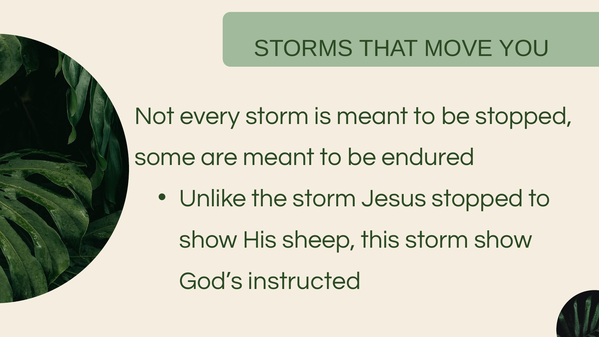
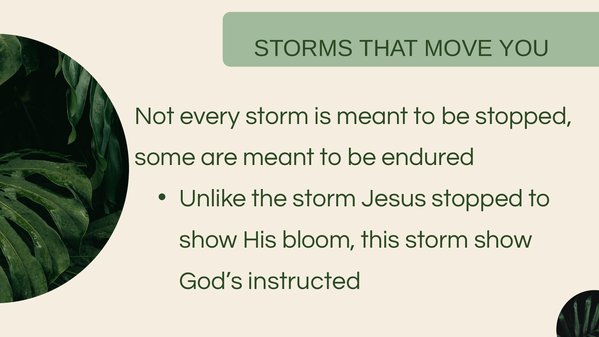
sheep: sheep -> bloom
